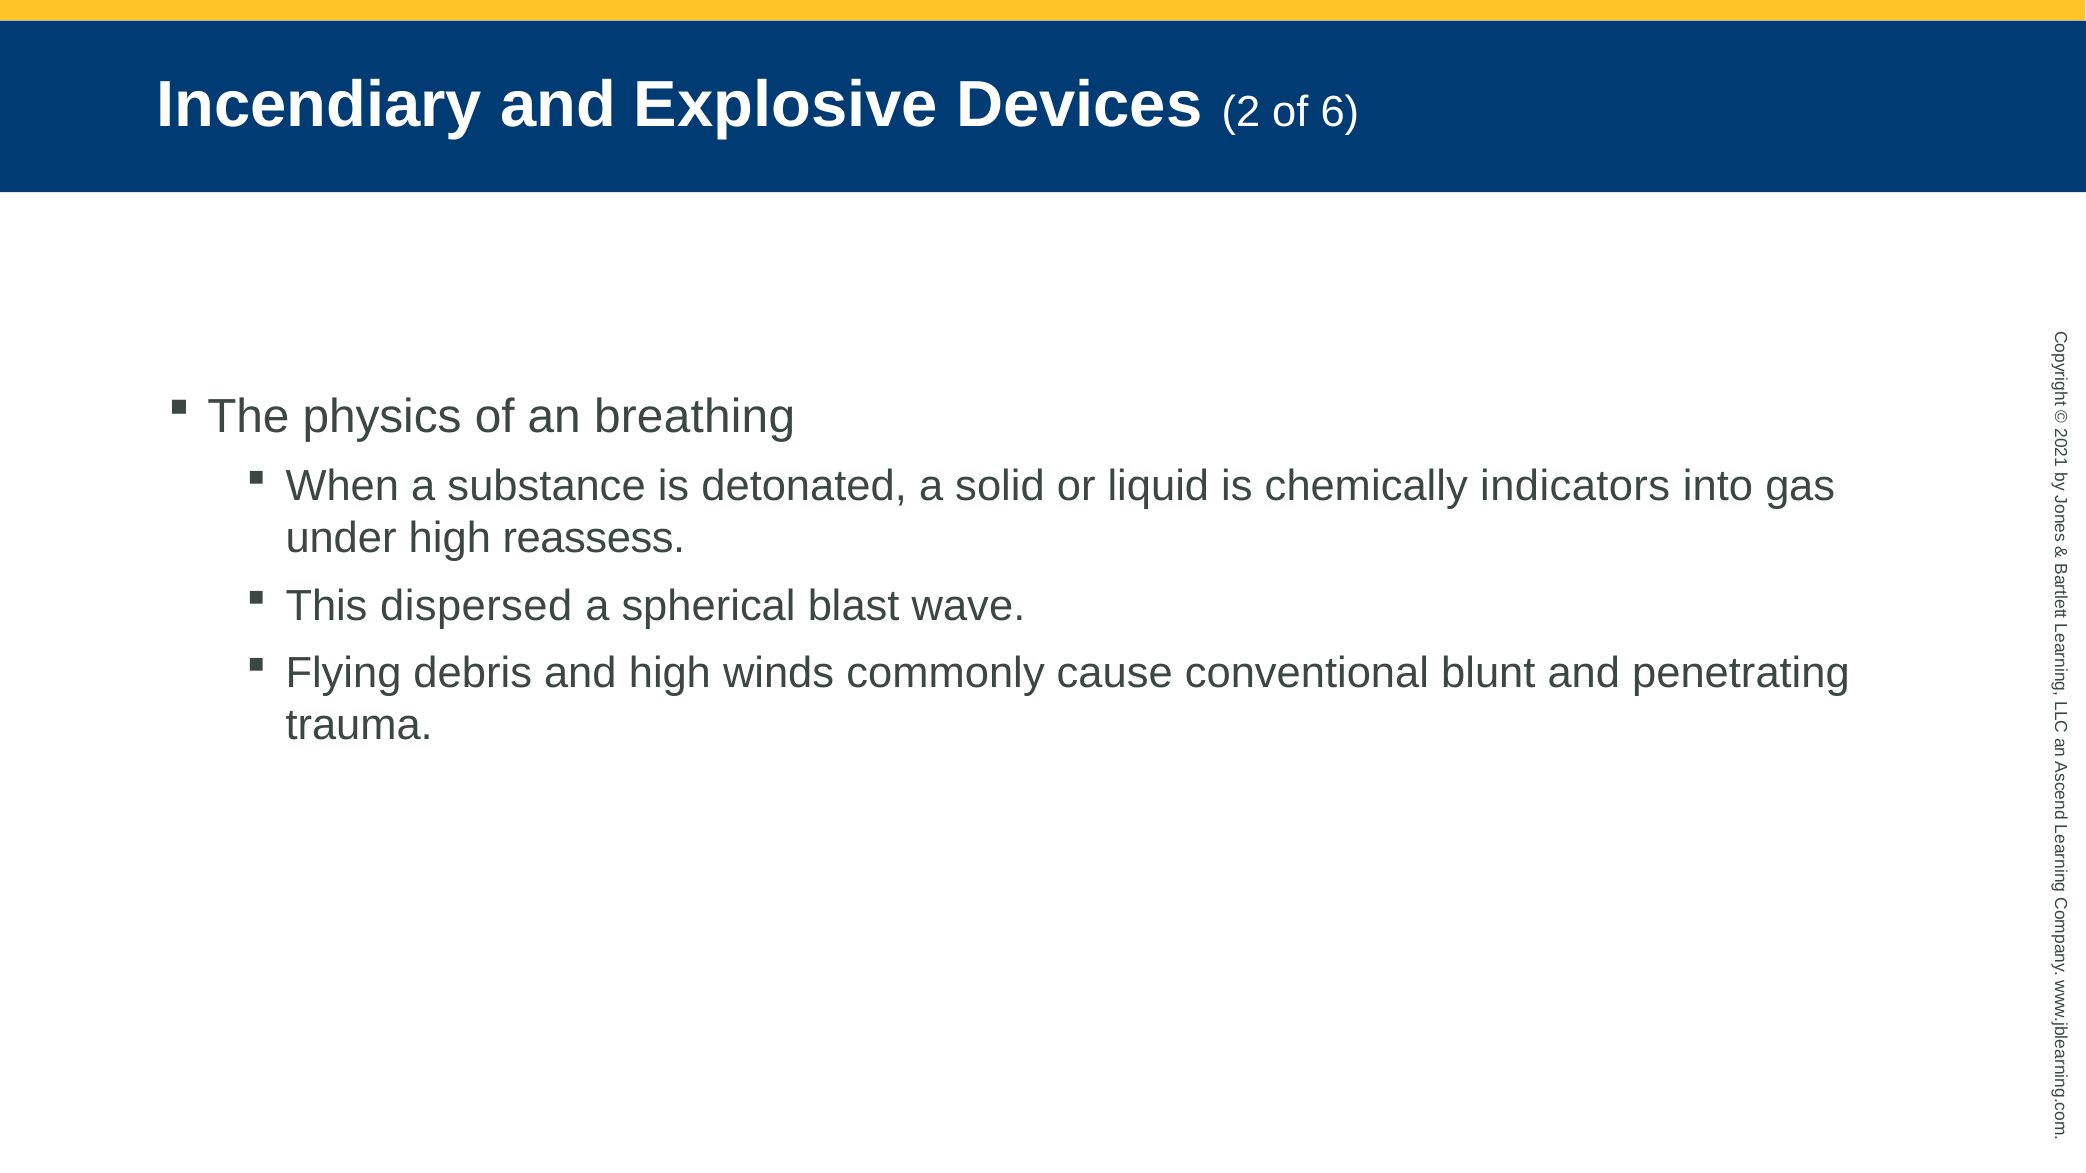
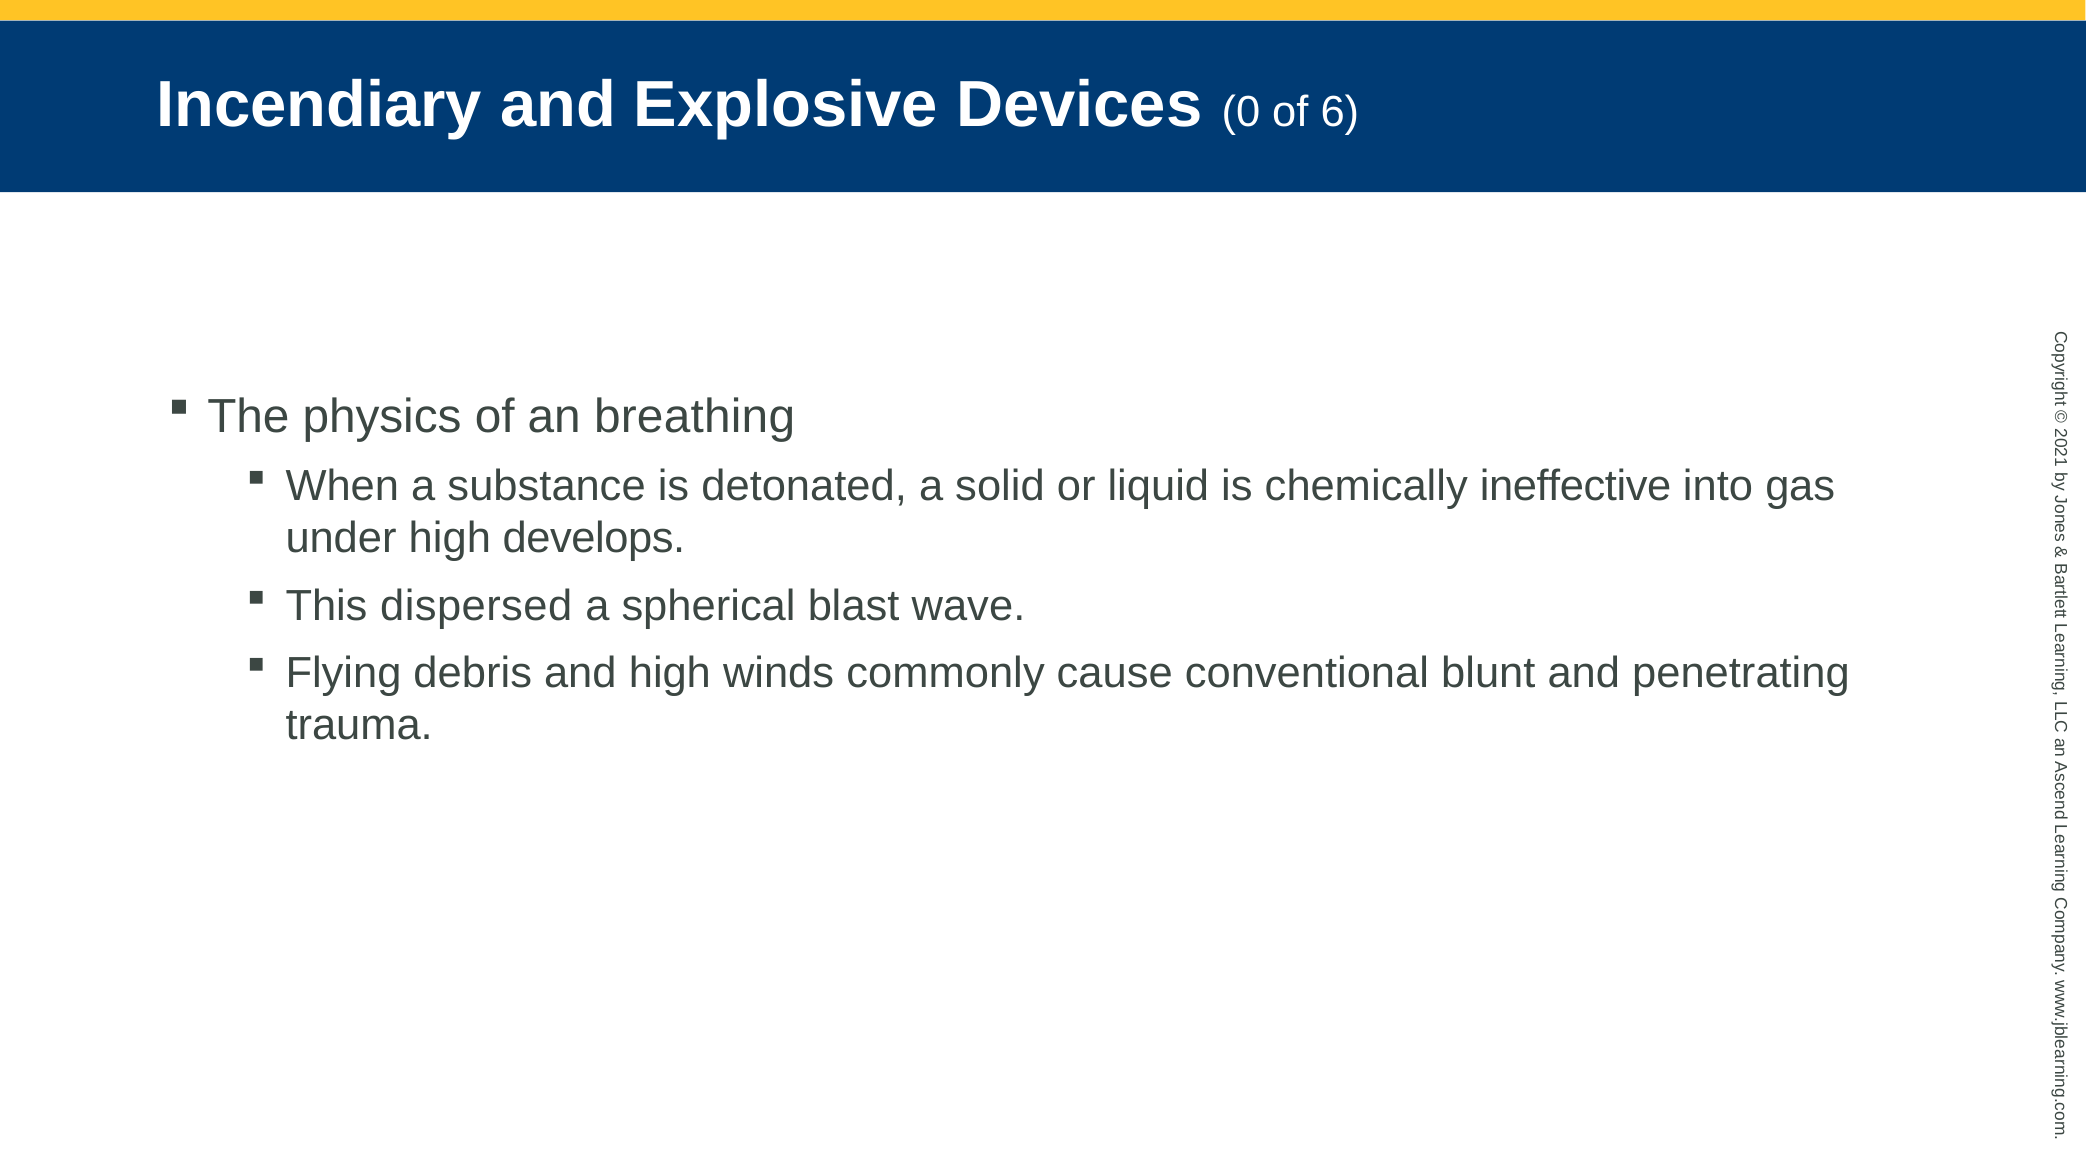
Devices 2: 2 -> 0
indicators: indicators -> ineffective
reassess: reassess -> develops
